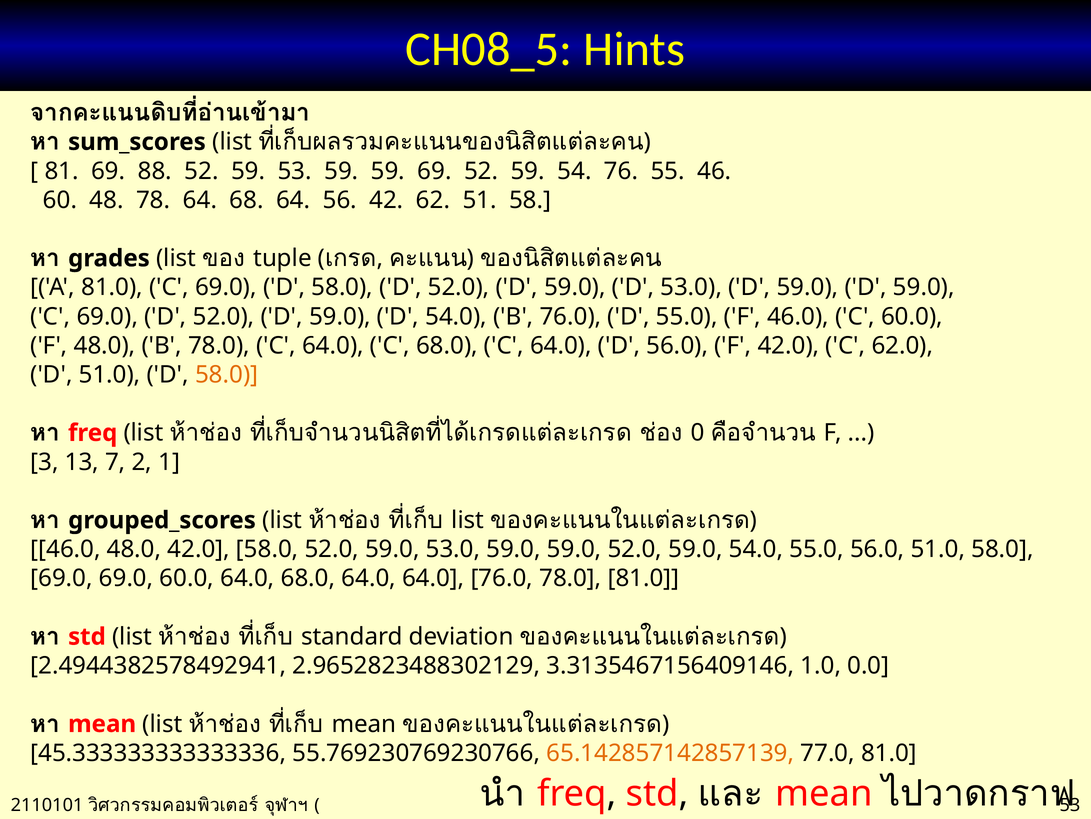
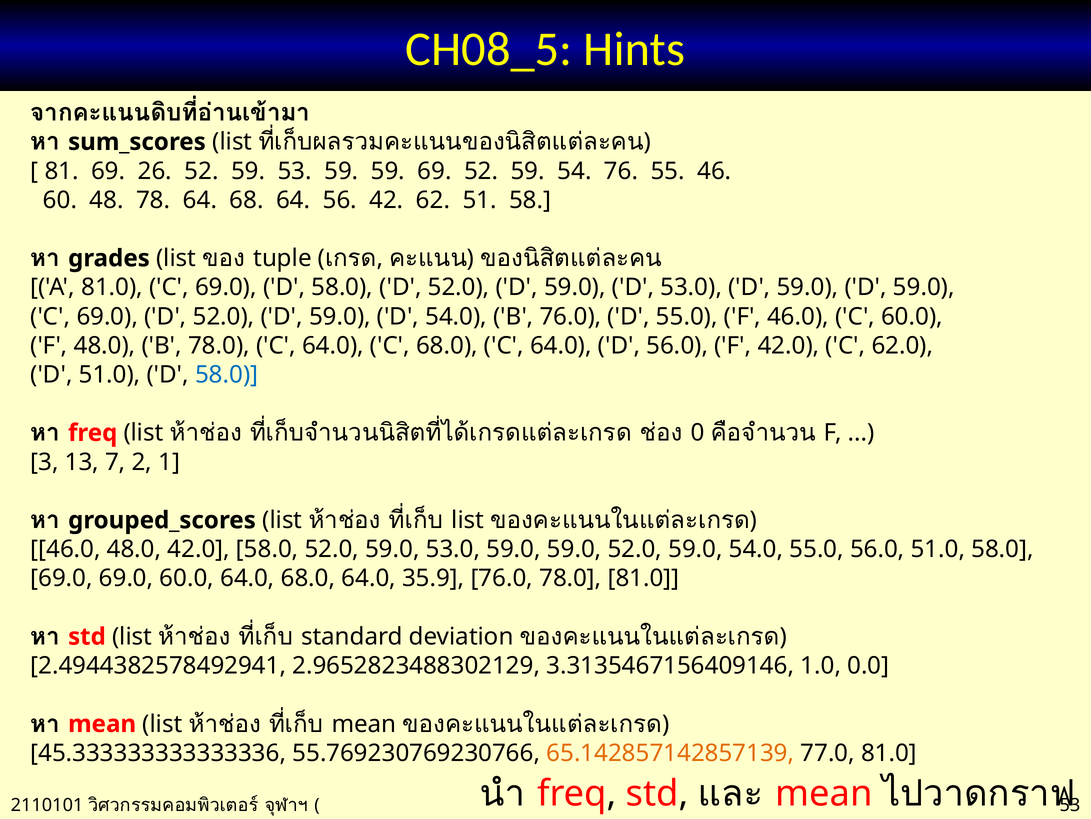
88: 88 -> 26
58.0 at (227, 374) colour: orange -> blue
64.0 64.0: 64.0 -> 35.9
